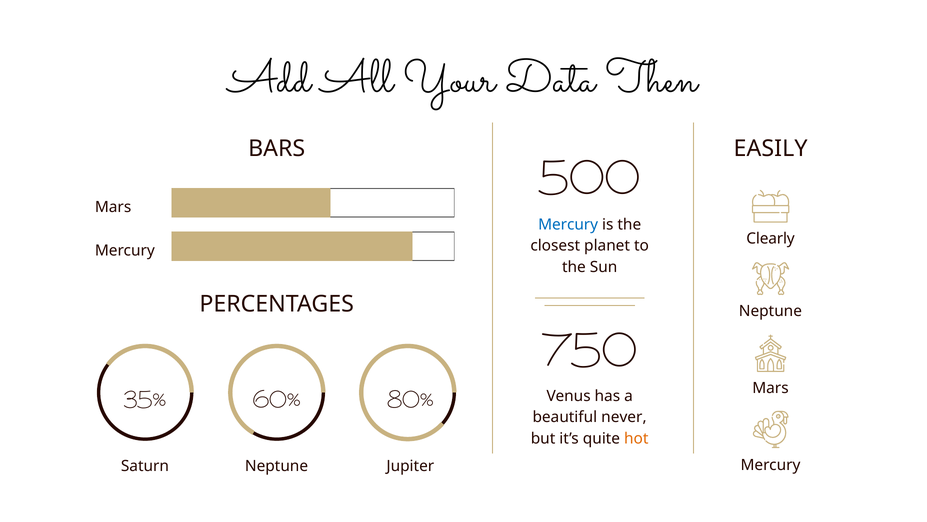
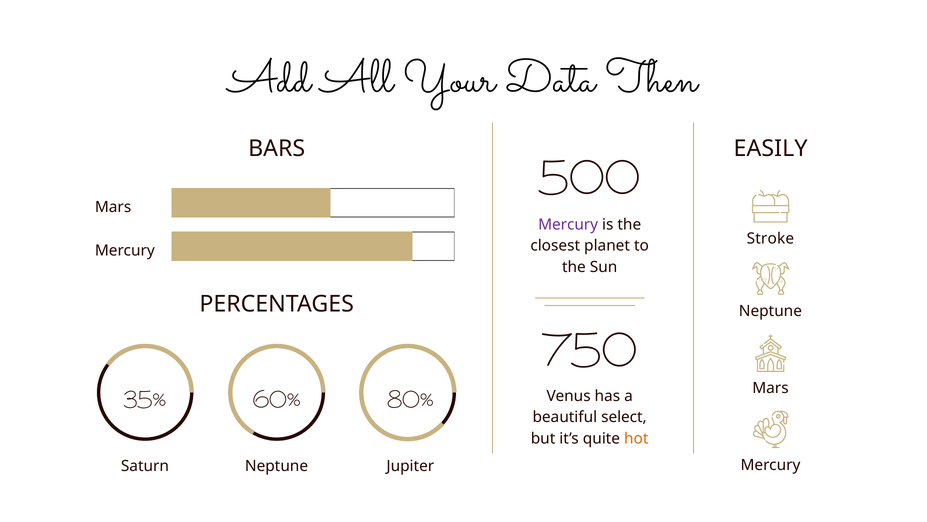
Mercury at (568, 224) colour: blue -> purple
Clearly: Clearly -> Stroke
never: never -> select
